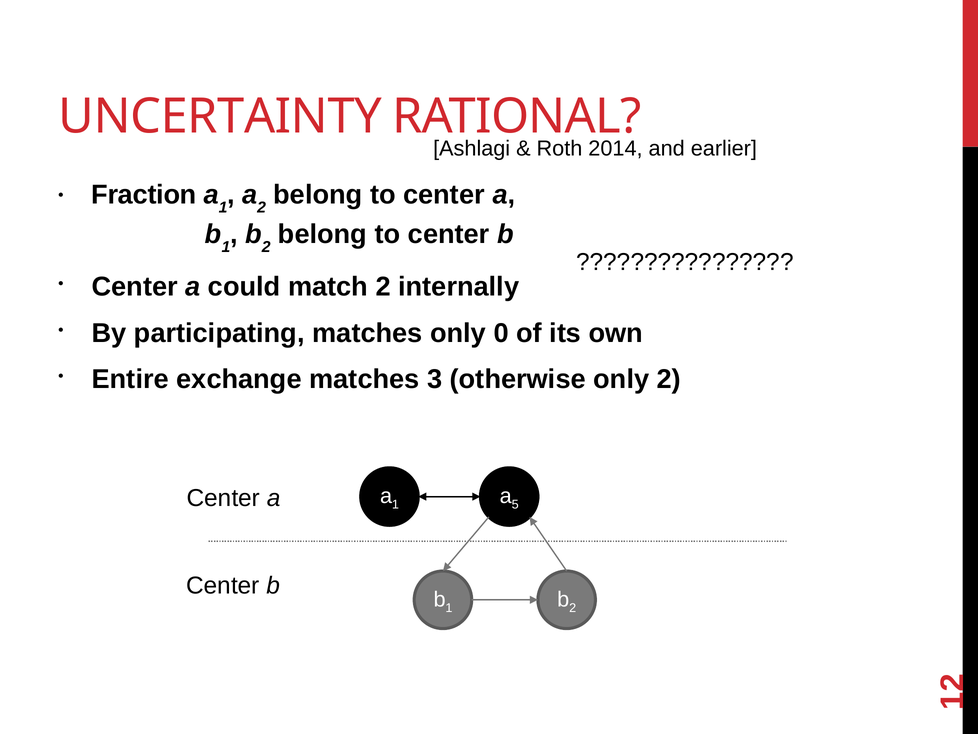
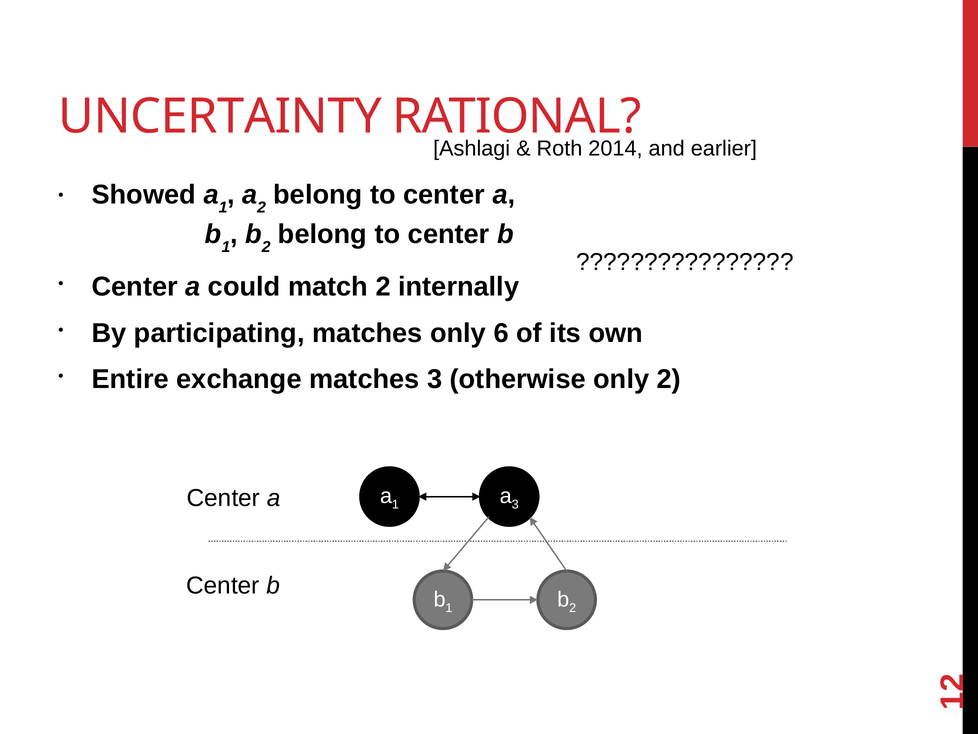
Fraction: Fraction -> Showed
0: 0 -> 6
a 5: 5 -> 3
